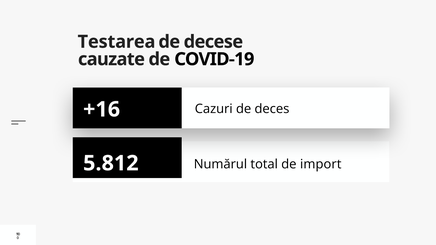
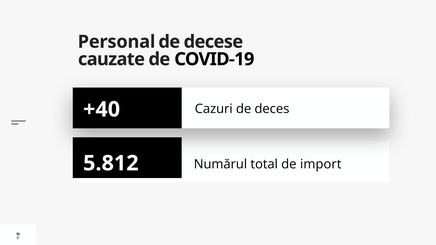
Testarea: Testarea -> Personal
+16: +16 -> +40
